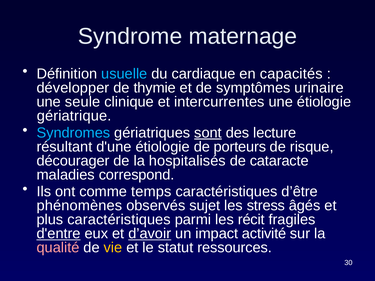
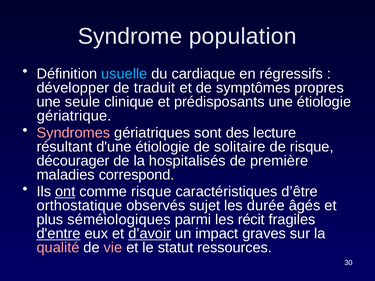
maternage: maternage -> population
capacités: capacités -> régressifs
thymie: thymie -> traduit
urinaire: urinaire -> propres
intercurrentes: intercurrentes -> prédisposants
Syndromes colour: light blue -> pink
sont underline: present -> none
porteurs: porteurs -> solitaire
cataracte: cataracte -> première
ont underline: none -> present
comme temps: temps -> risque
phénomènes: phénomènes -> orthostatique
stress: stress -> durée
plus caractéristiques: caractéristiques -> séméiologiques
activité: activité -> graves
vie colour: yellow -> pink
